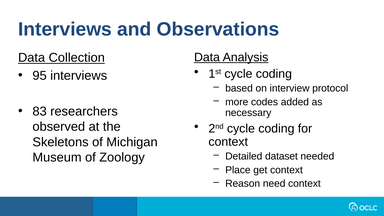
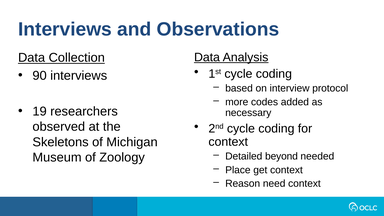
95: 95 -> 90
83: 83 -> 19
dataset: dataset -> beyond
